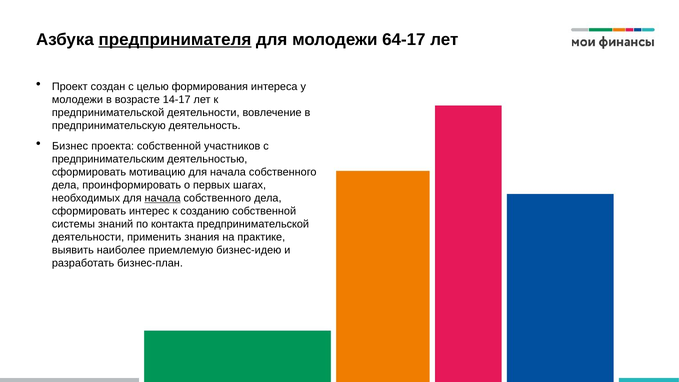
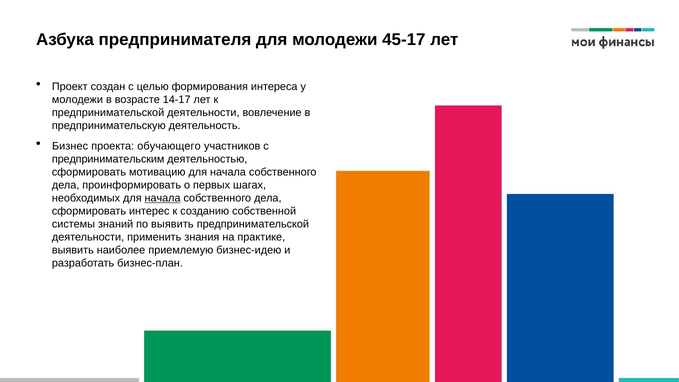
предпринимателя underline: present -> none
64-17: 64-17 -> 45-17
проекта собственной: собственной -> обучающего
по контакта: контакта -> выявить
